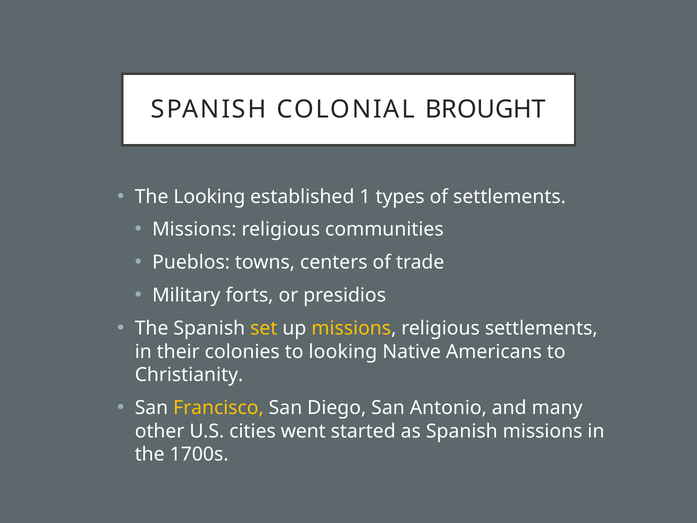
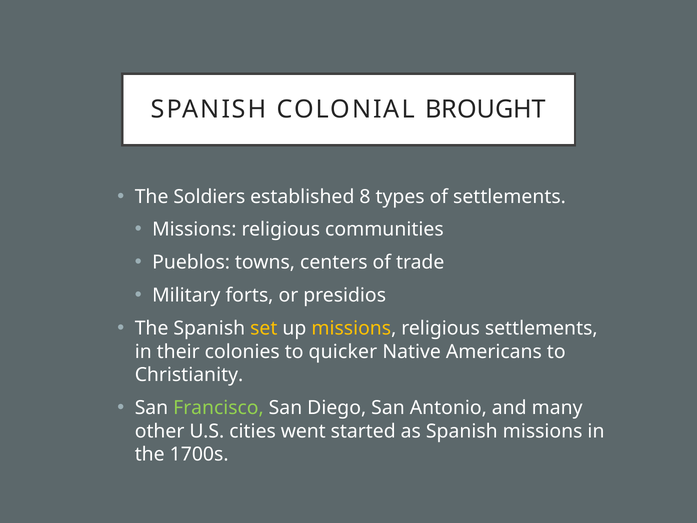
The Looking: Looking -> Soldiers
1: 1 -> 8
to looking: looking -> quicker
Francisco colour: yellow -> light green
